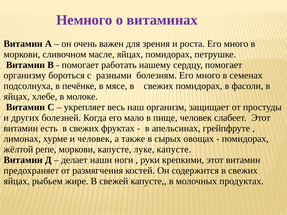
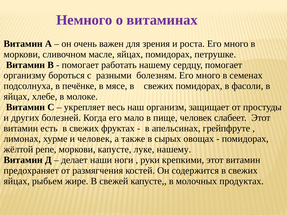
луке капусте: капусте -> нашему
